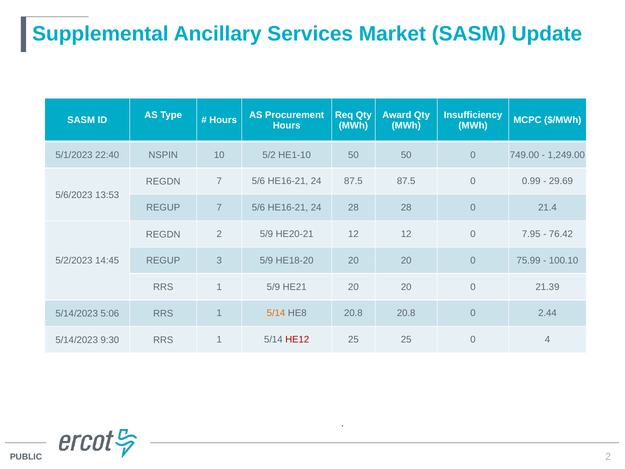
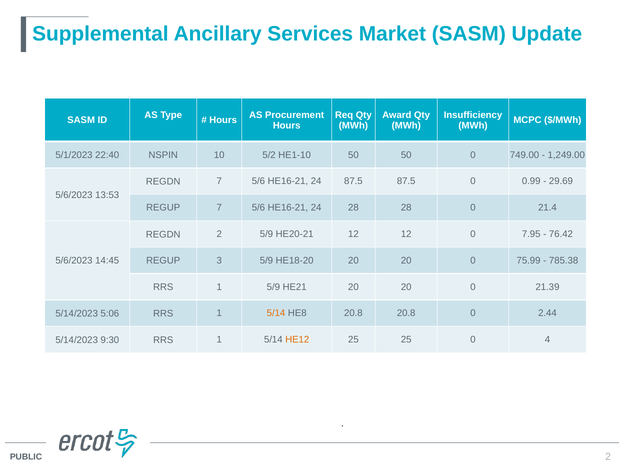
100.10: 100.10 -> 785.38
5/2/2023 at (74, 261): 5/2/2023 -> 5/6/2023
HE12 colour: red -> orange
